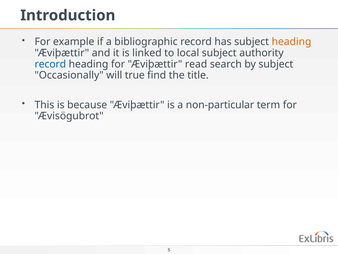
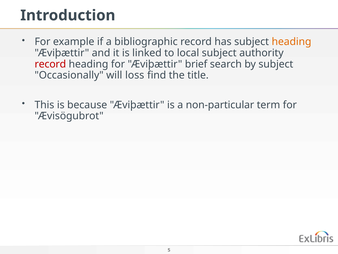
record at (50, 64) colour: blue -> red
read: read -> brief
true: true -> loss
